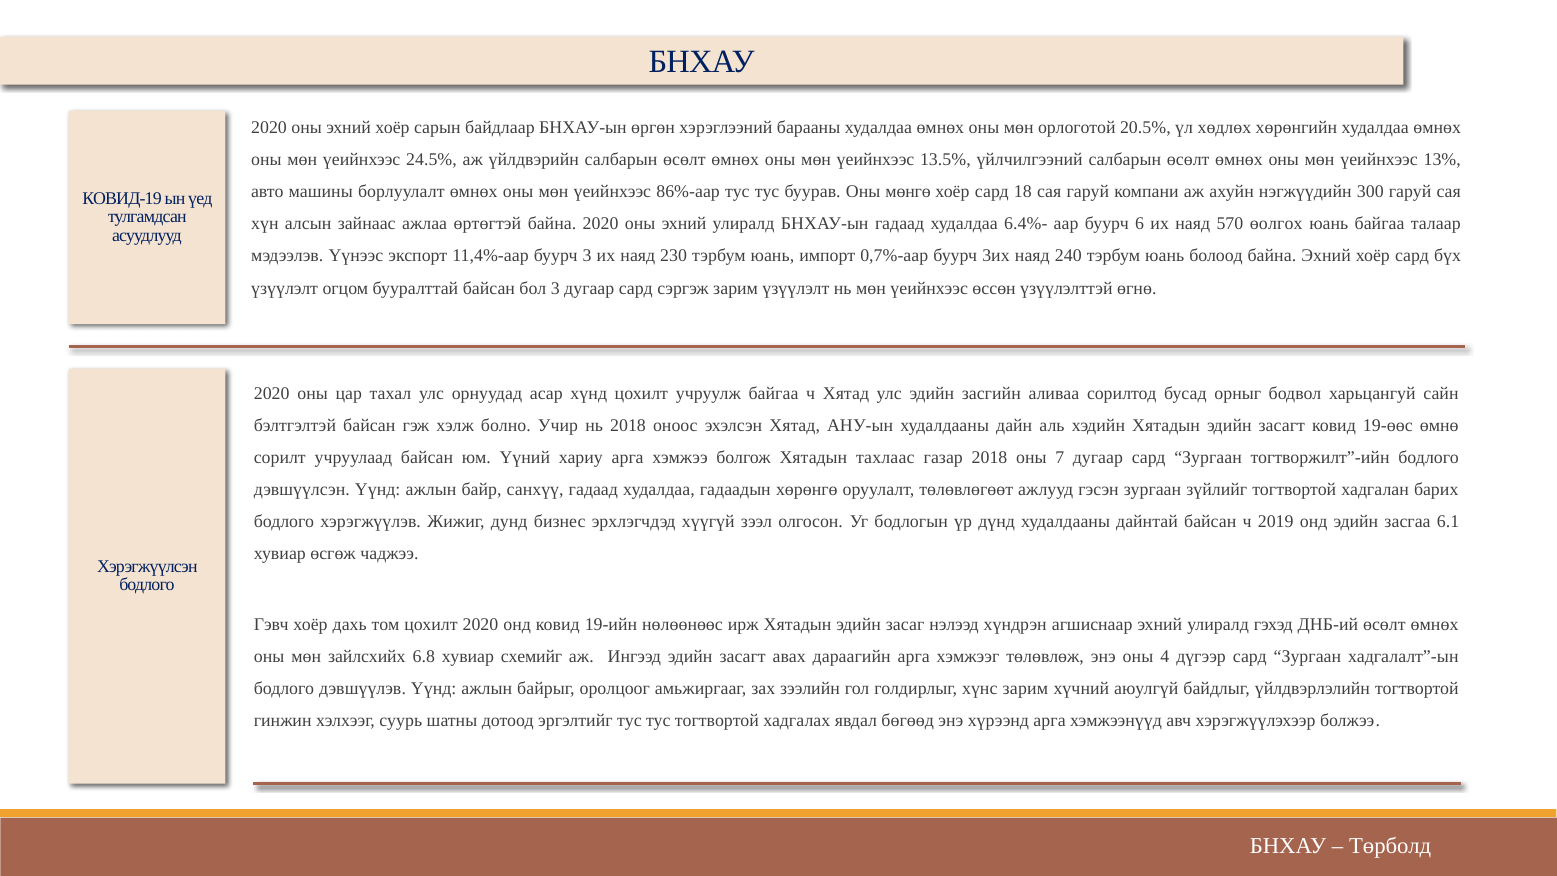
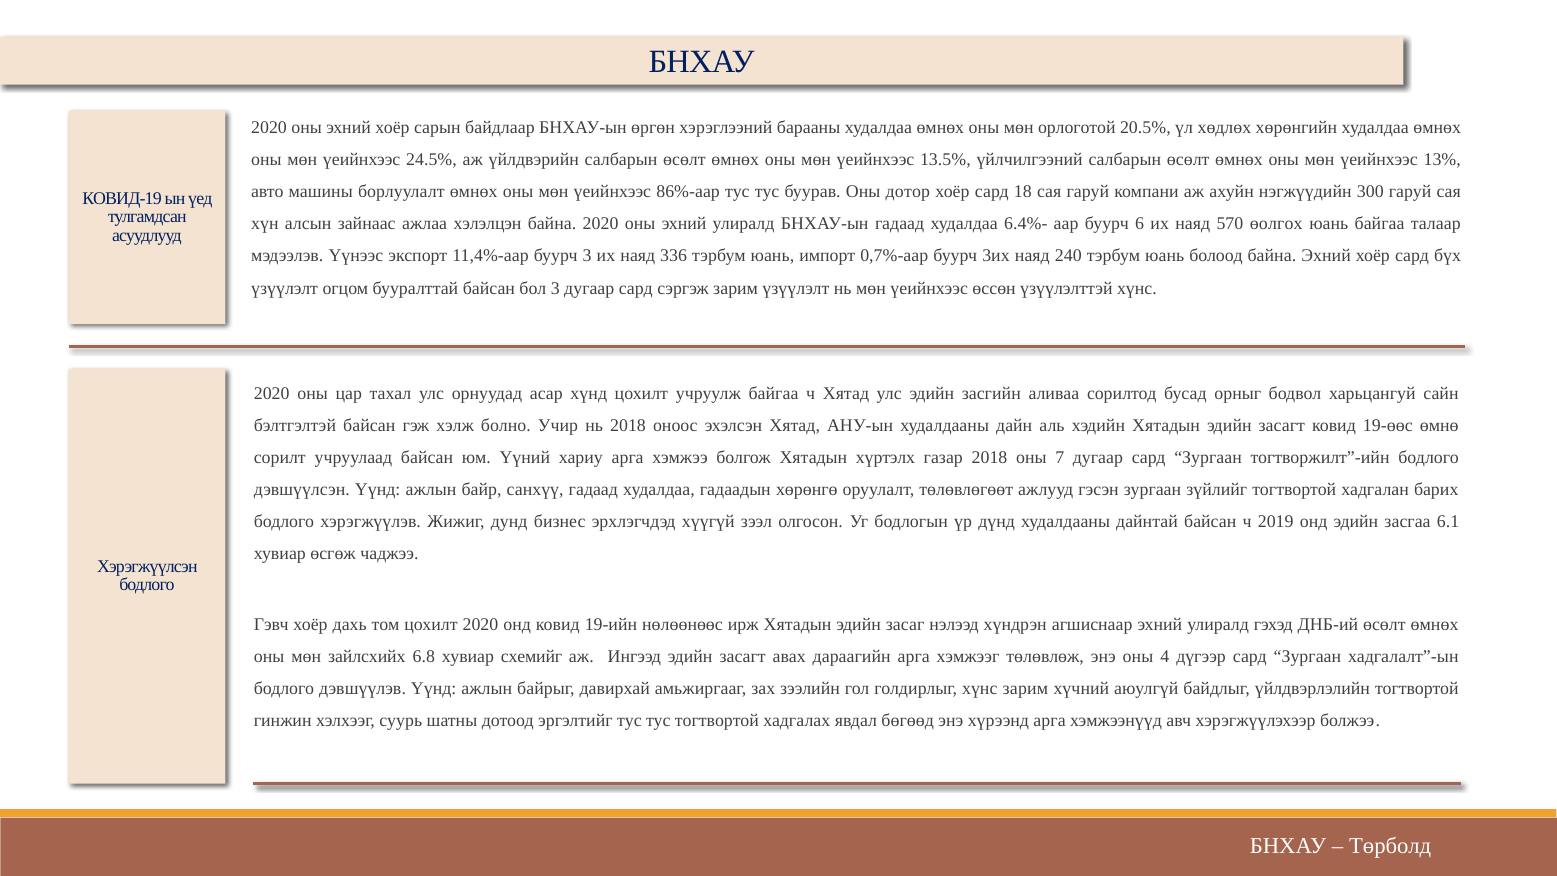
мөнгө: мөнгө -> дотор
өртөгтэй: өртөгтэй -> хэлэлцэн
230: 230 -> 336
үзүүлэлттэй өгнө: өгнө -> хүнс
тахлаас: тахлаас -> хүртэлх
оролцоог: оролцоог -> давирхай
